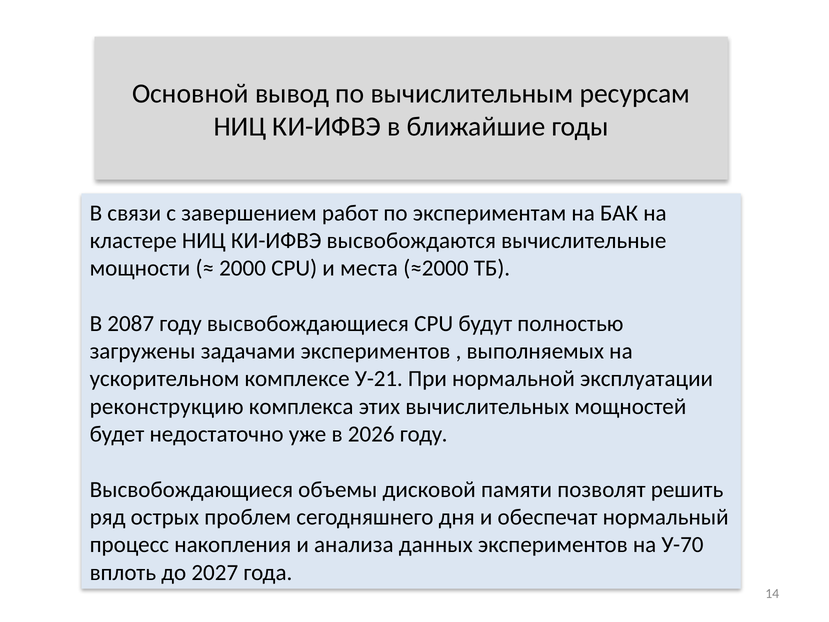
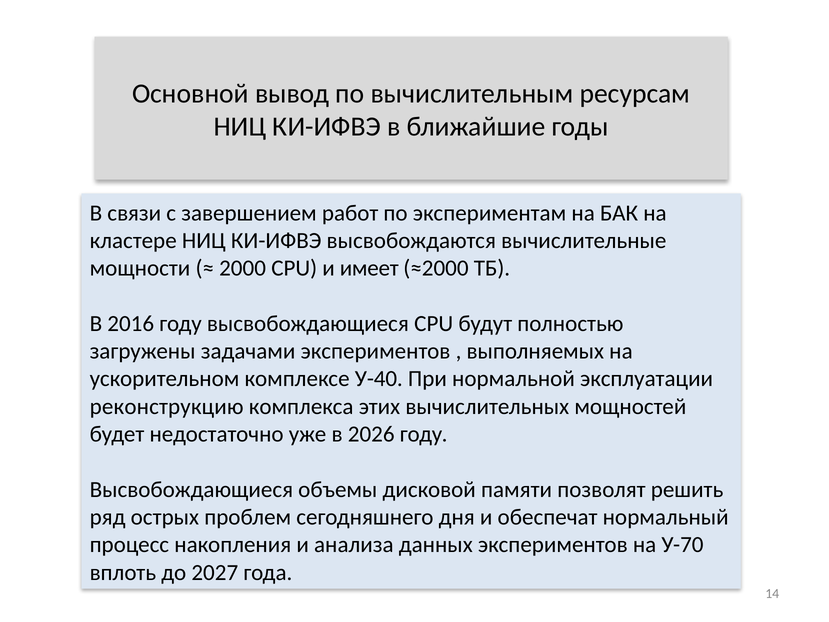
места: места -> имеет
2087: 2087 -> 2016
У-21: У-21 -> У-40
